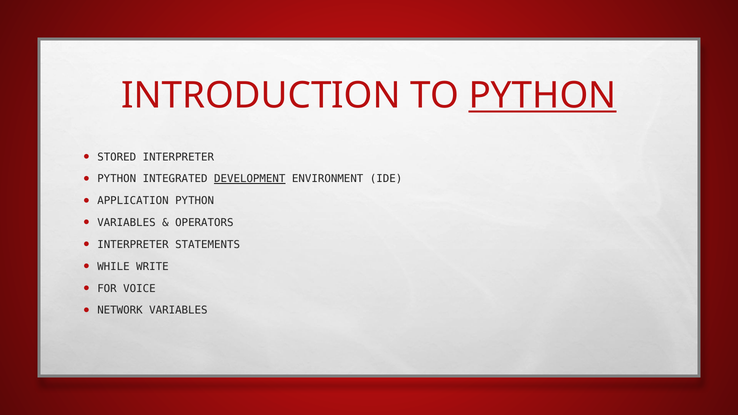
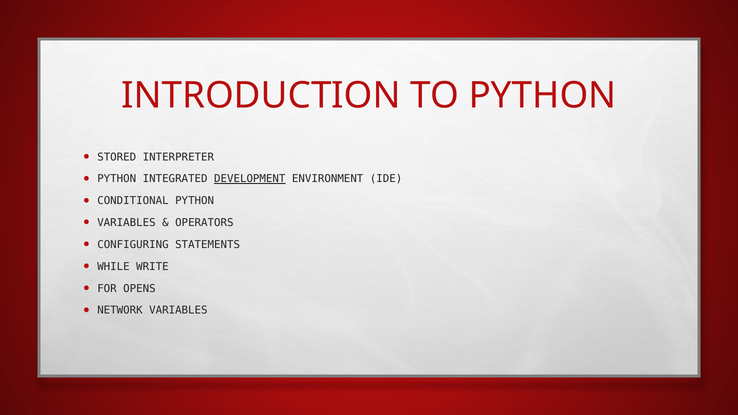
PYTHON at (543, 96) underline: present -> none
APPLICATION: APPLICATION -> CONDITIONAL
INTERPRETER at (133, 245): INTERPRETER -> CONFIGURING
VOICE: VOICE -> OPENS
